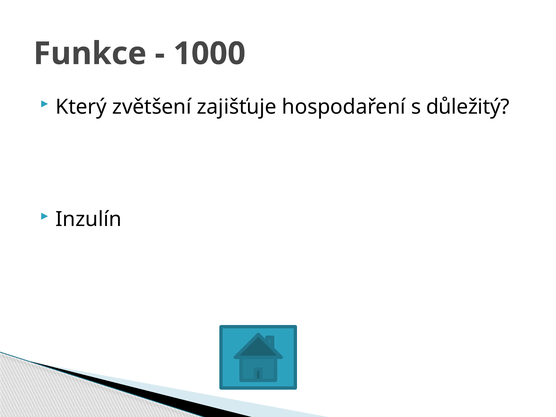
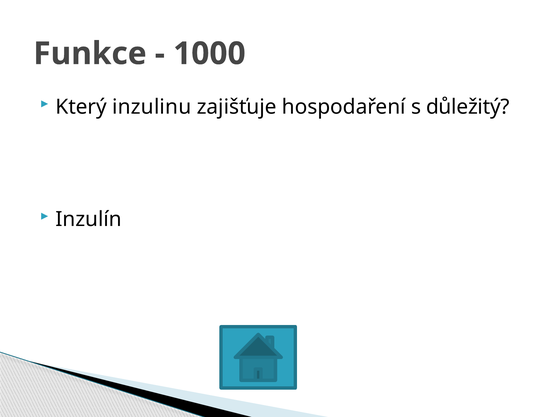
zvětšení: zvětšení -> inzulinu
